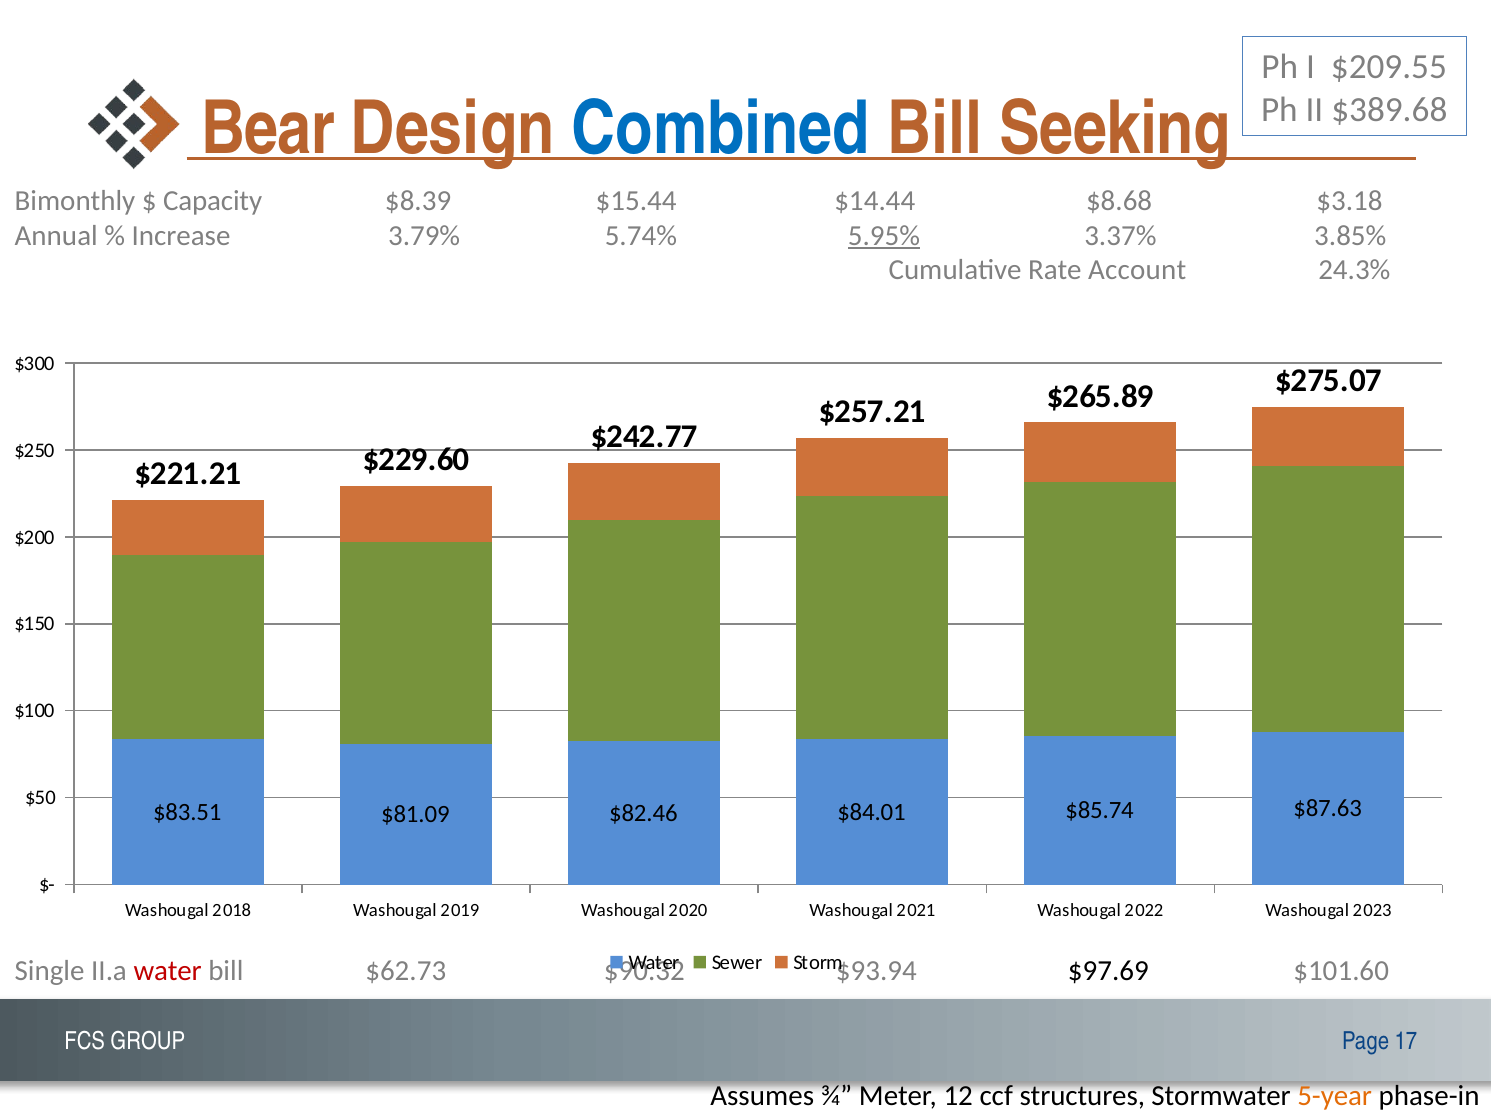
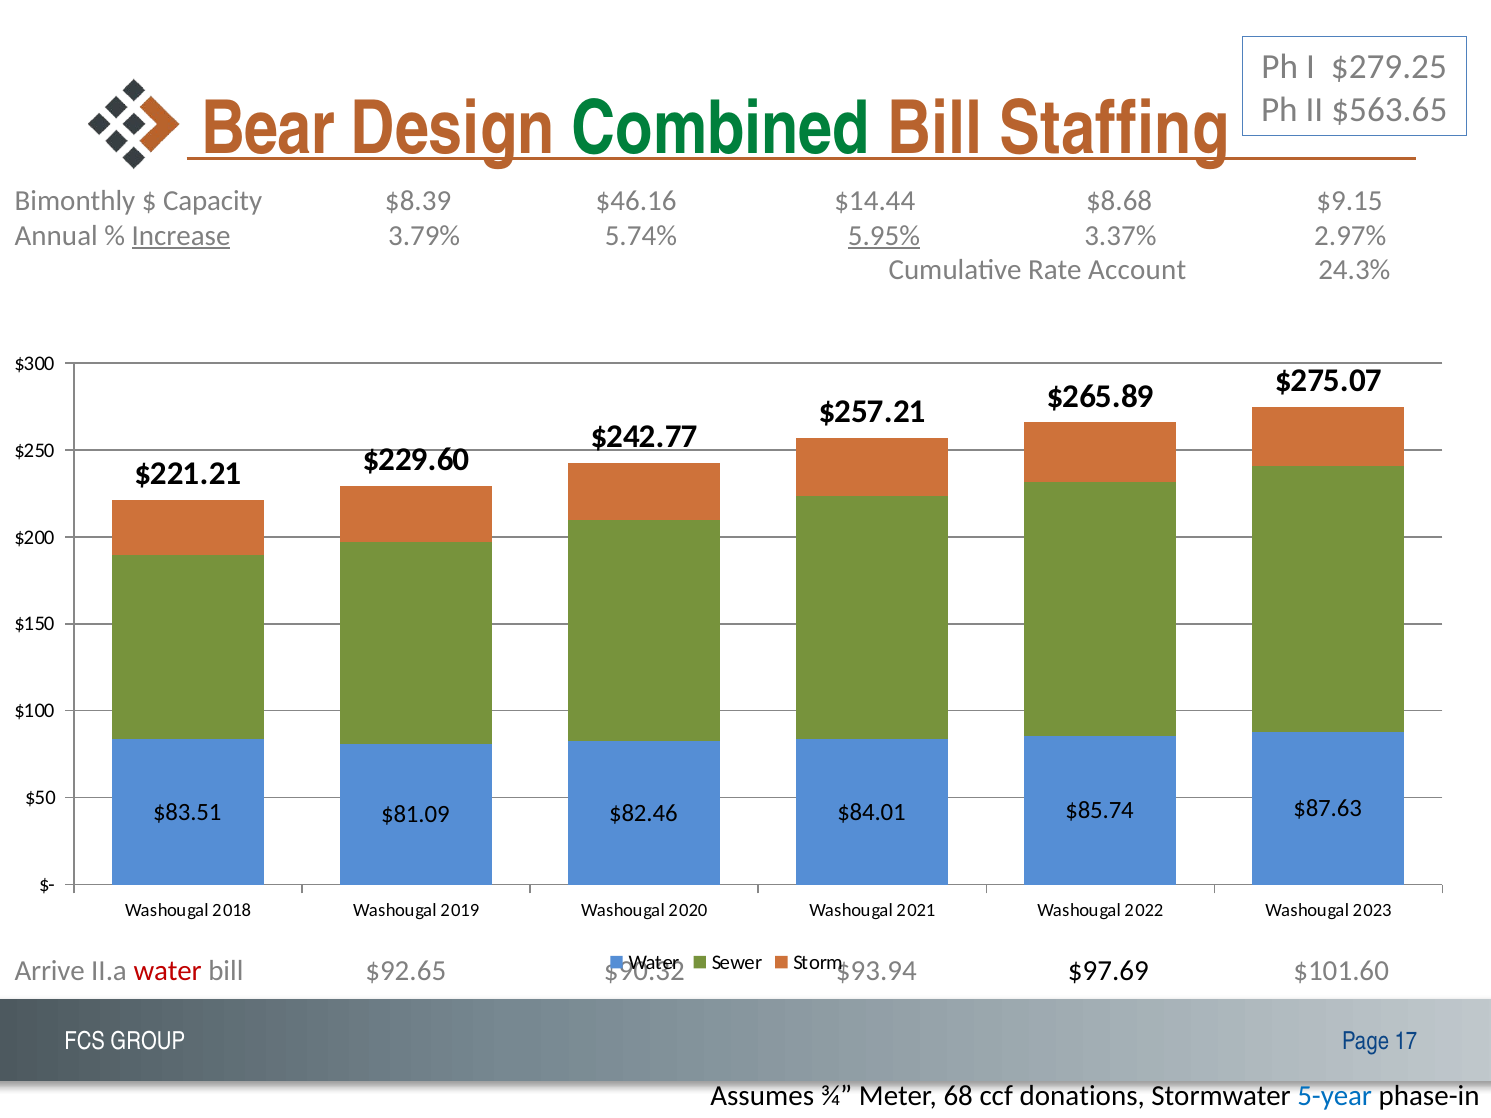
$209.55: $209.55 -> $279.25
$389.68: $389.68 -> $563.65
Combined colour: blue -> green
Seeking: Seeking -> Staffing
$15.44: $15.44 -> $46.16
$3.18: $3.18 -> $9.15
Increase underline: none -> present
3.85%: 3.85% -> 2.97%
Single: Single -> Arrive
$62.73: $62.73 -> $92.65
12: 12 -> 68
structures: structures -> donations
5-year colour: orange -> blue
